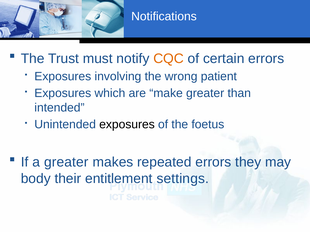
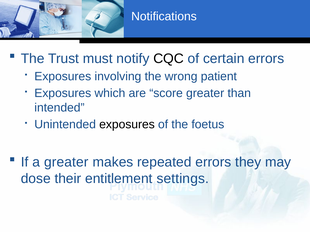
CQC colour: orange -> black
make: make -> score
body: body -> dose
